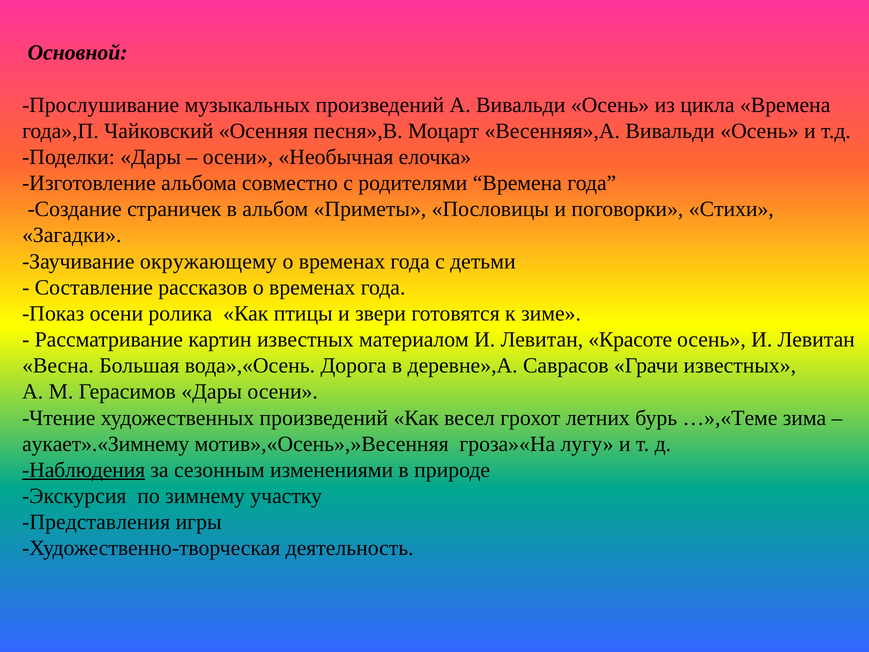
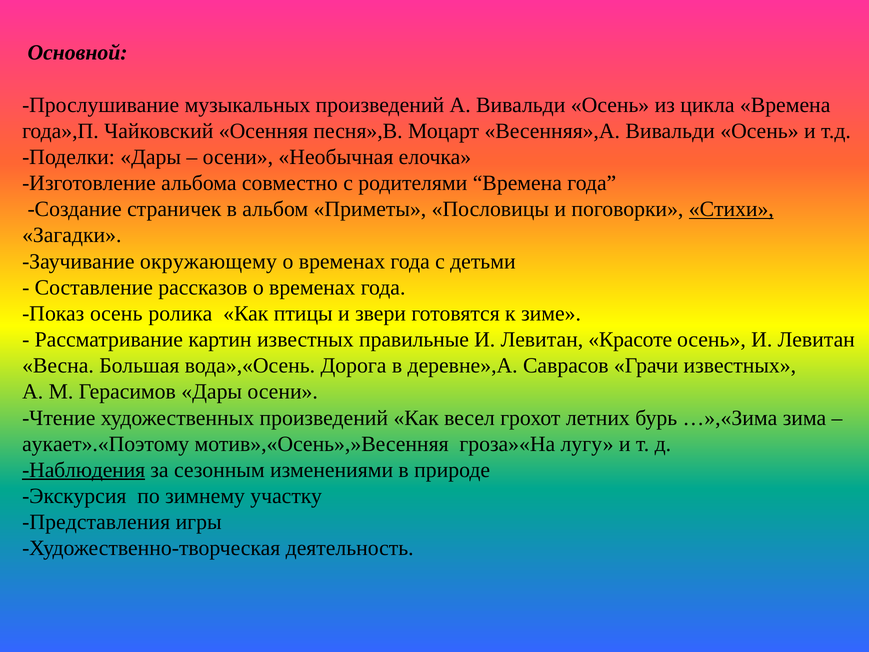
Стихи underline: none -> present
Показ осени: осени -> осень
материалом: материалом -> правильные
…»,«Теме: …»,«Теме -> …»,«Зима
аукает».«Зимнему: аукает».«Зимнему -> аукает».«Поэтому
